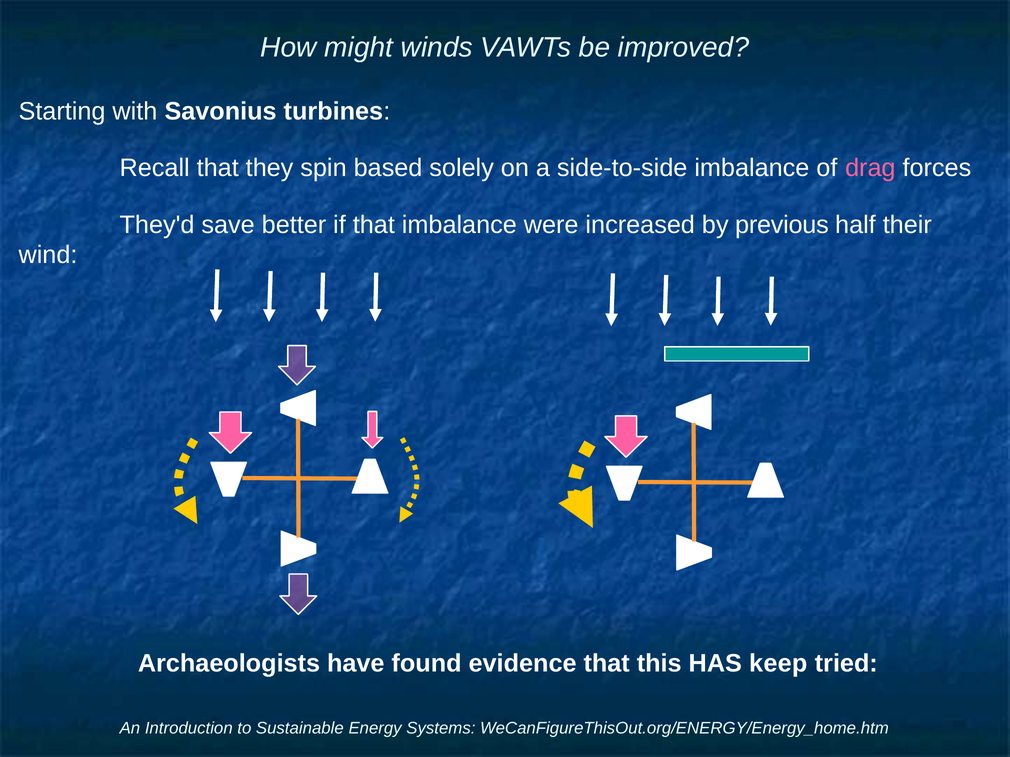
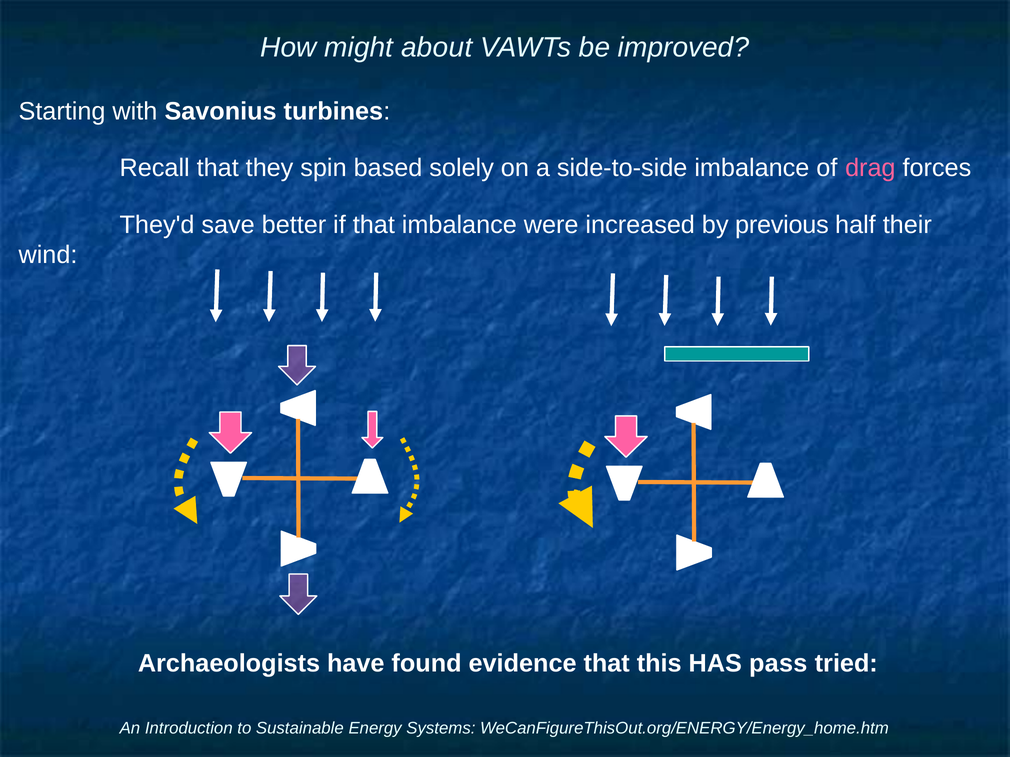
winds: winds -> about
keep: keep -> pass
